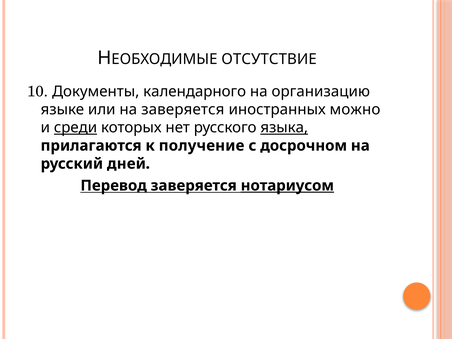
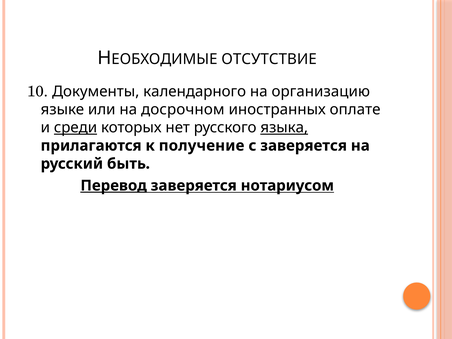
на заверяется: заверяется -> досрочном
можно: можно -> оплате
с досрочном: досрочном -> заверяется
дней: дней -> быть
Перевод underline: none -> present
нотариусом underline: present -> none
